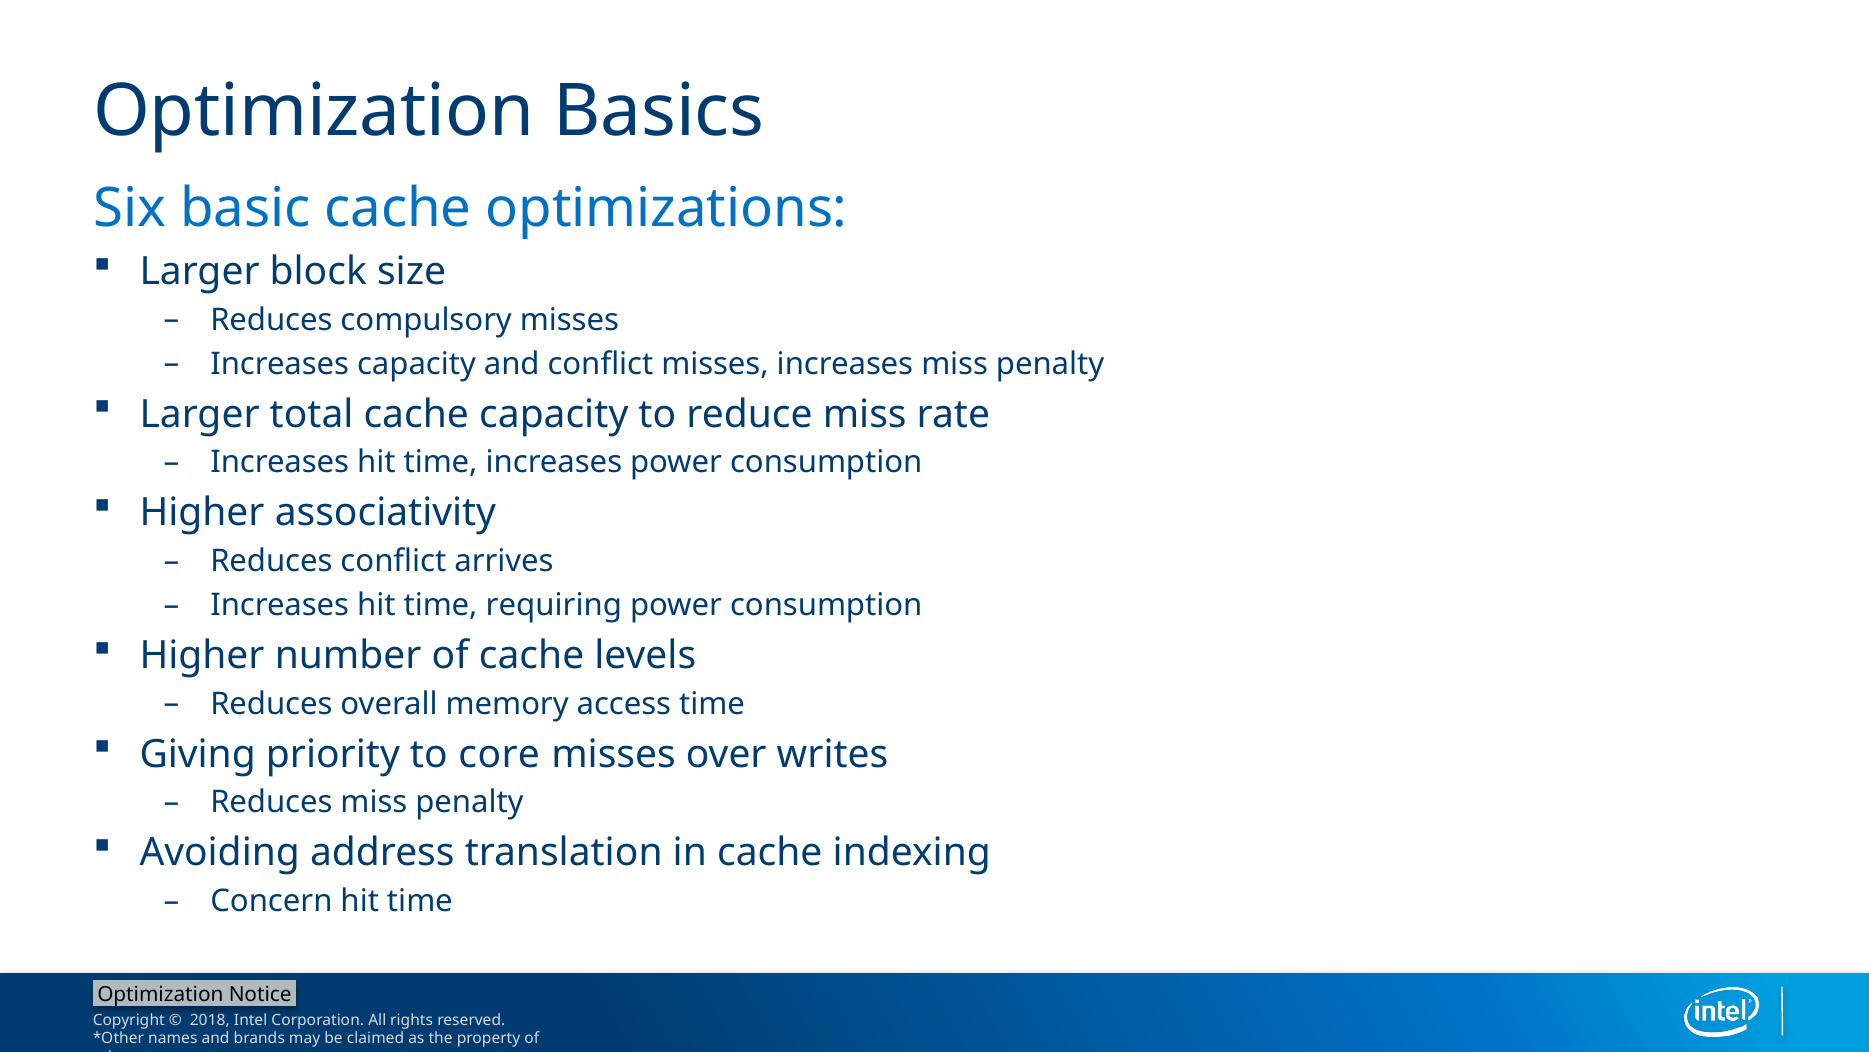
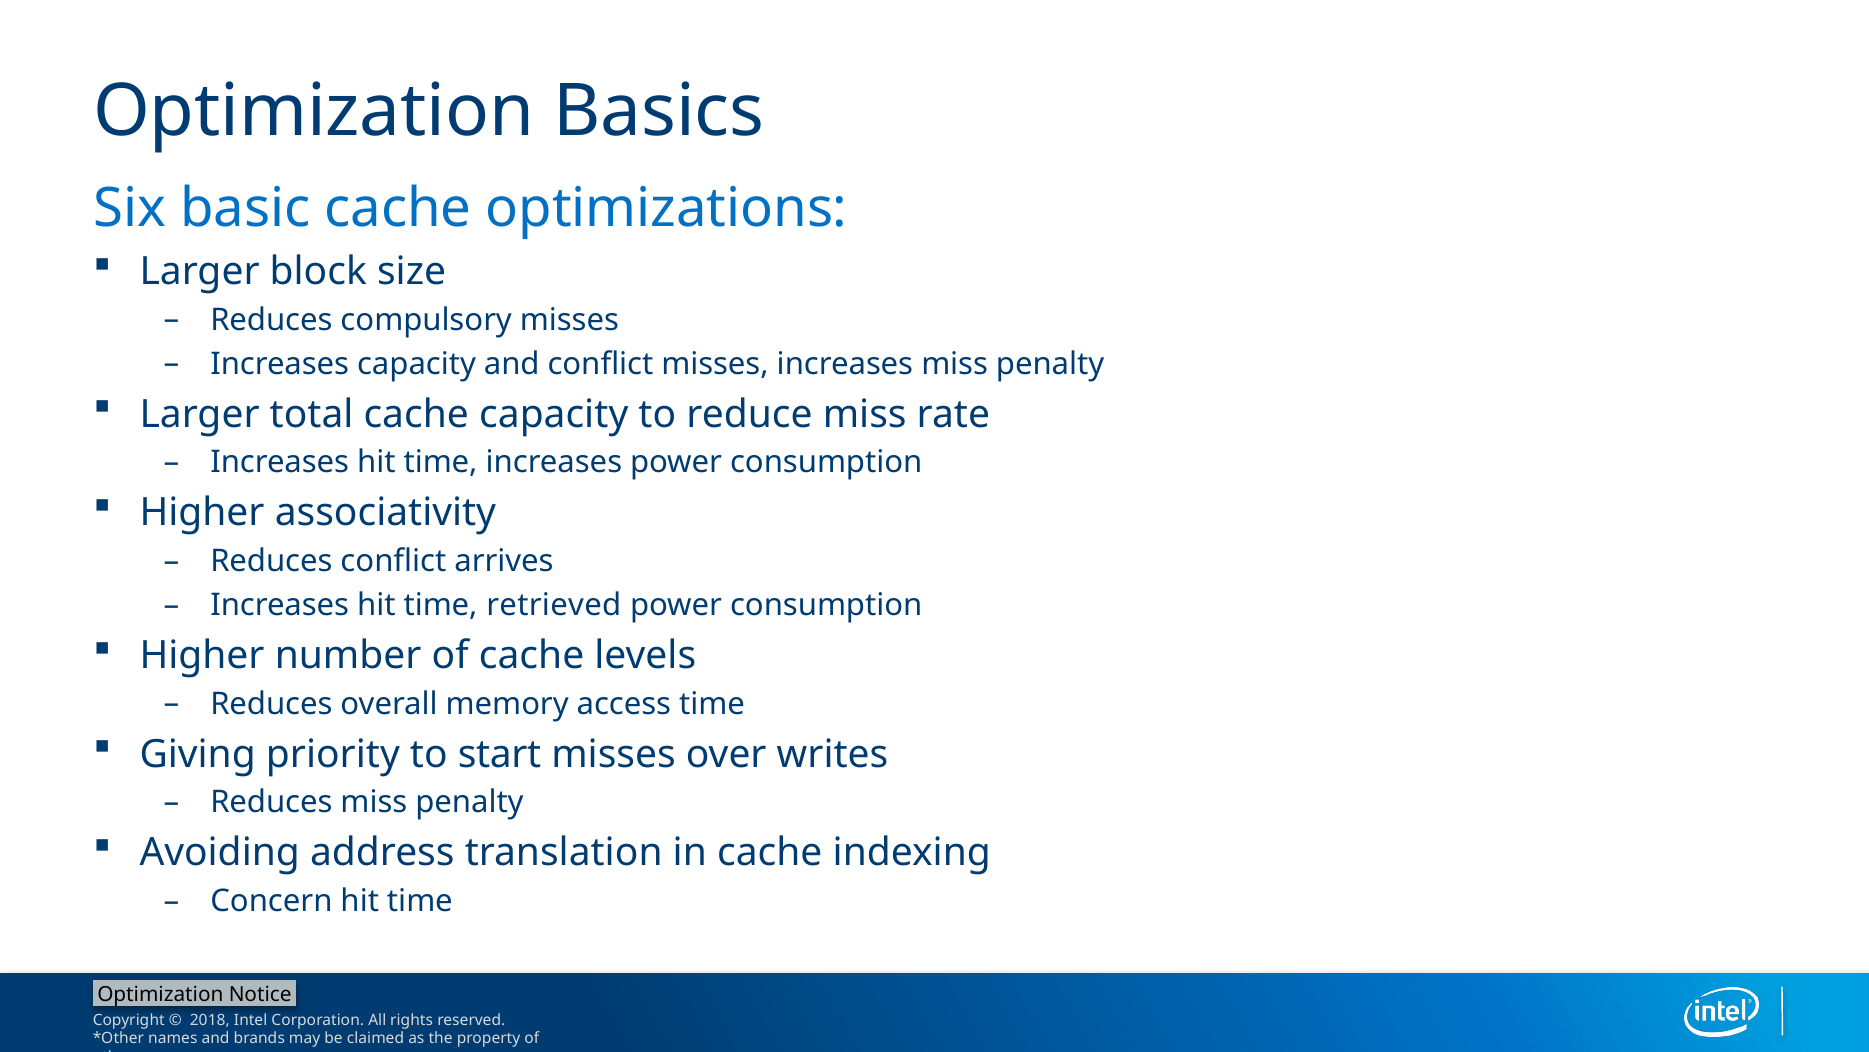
requiring: requiring -> retrieved
core: core -> start
